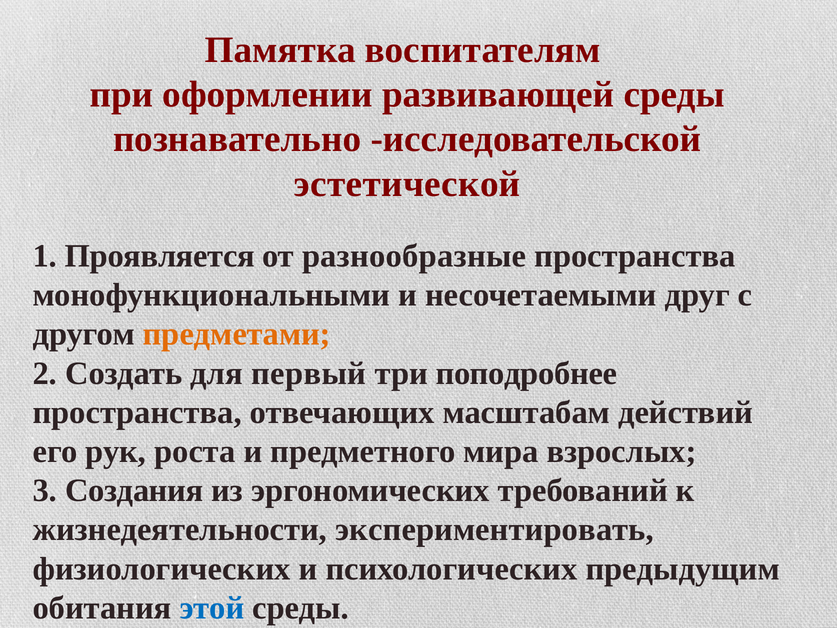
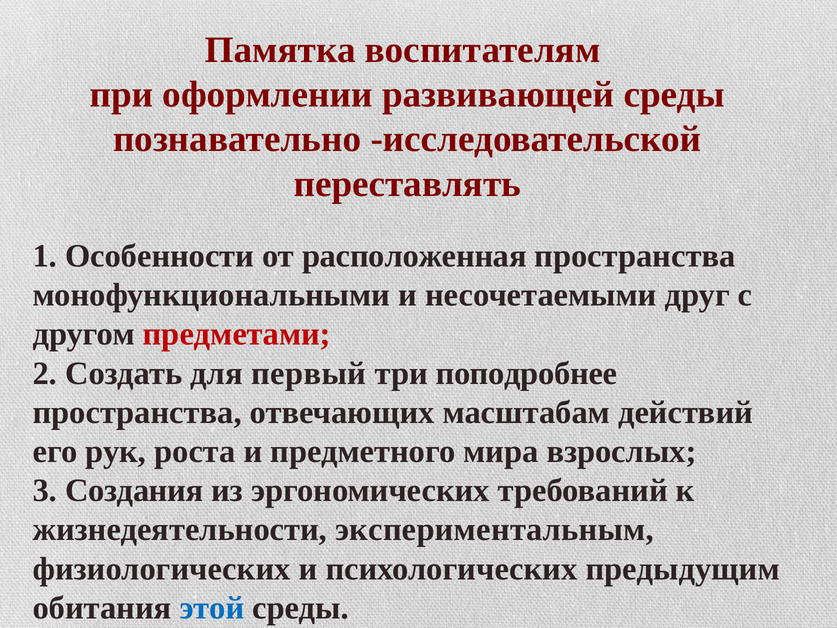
эстетической: эстетической -> переставлять
Проявляется: Проявляется -> Особенности
разнообразные: разнообразные -> расположенная
предметами colour: orange -> red
экспериментировать: экспериментировать -> экспериментальным
